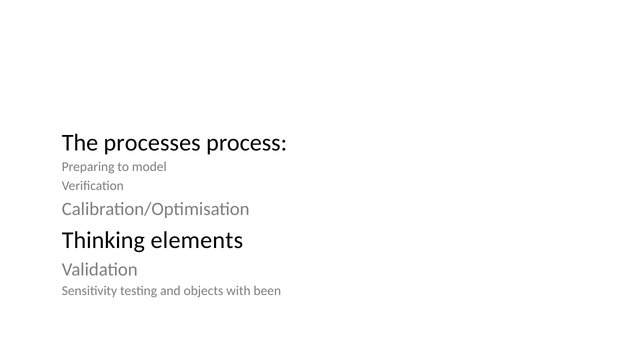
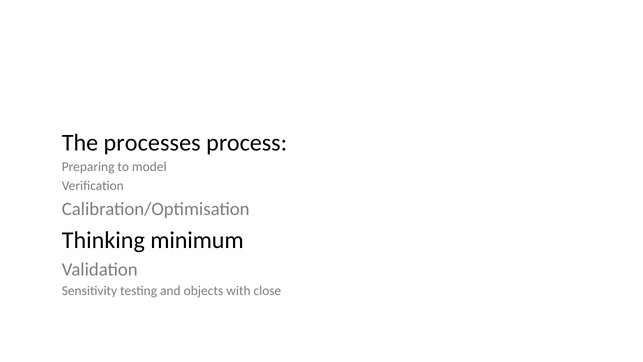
elements: elements -> minimum
been: been -> close
